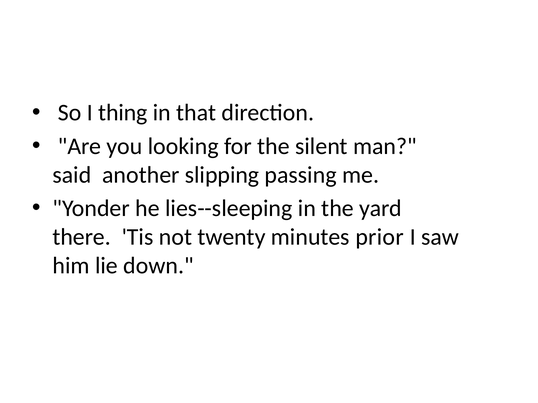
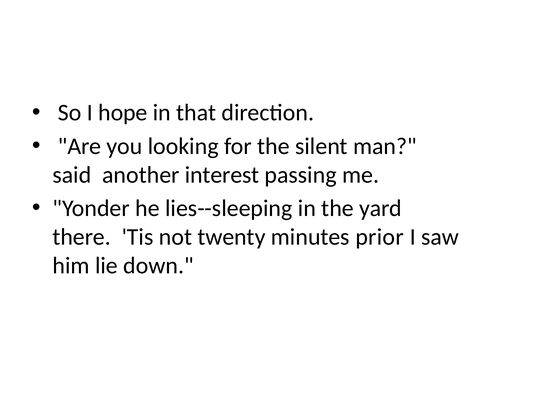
thing: thing -> hope
slipping: slipping -> interest
